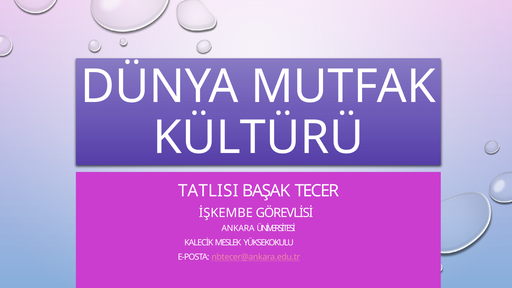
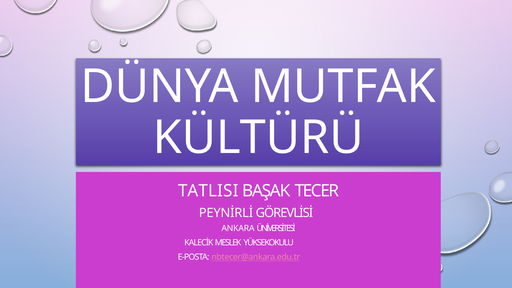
İŞKEMBE: İŞKEMBE -> PEYNİRLİ
